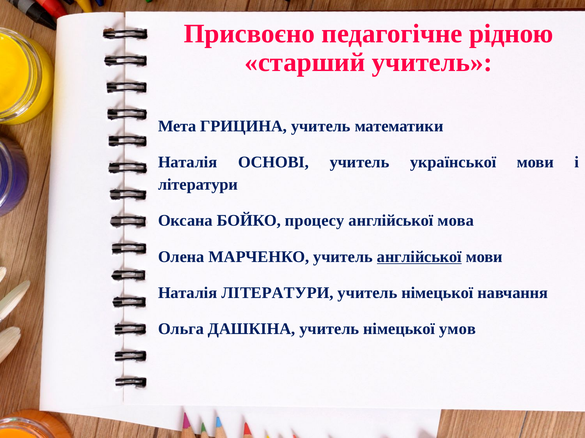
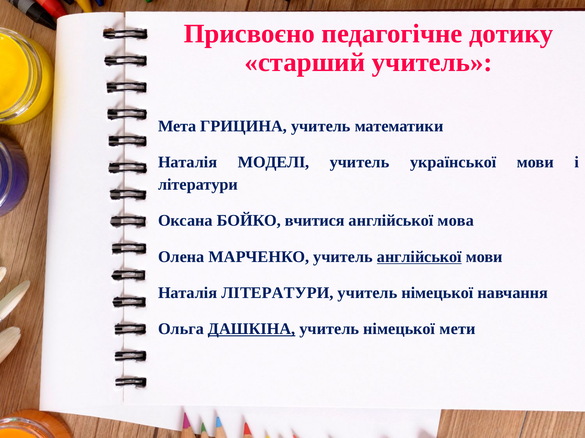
рідною: рідною -> дотику
ОСНОВІ: ОСНОВІ -> МОДЕЛІ
процесу: процесу -> вчитися
ДАШКІНА underline: none -> present
умов: умов -> мети
